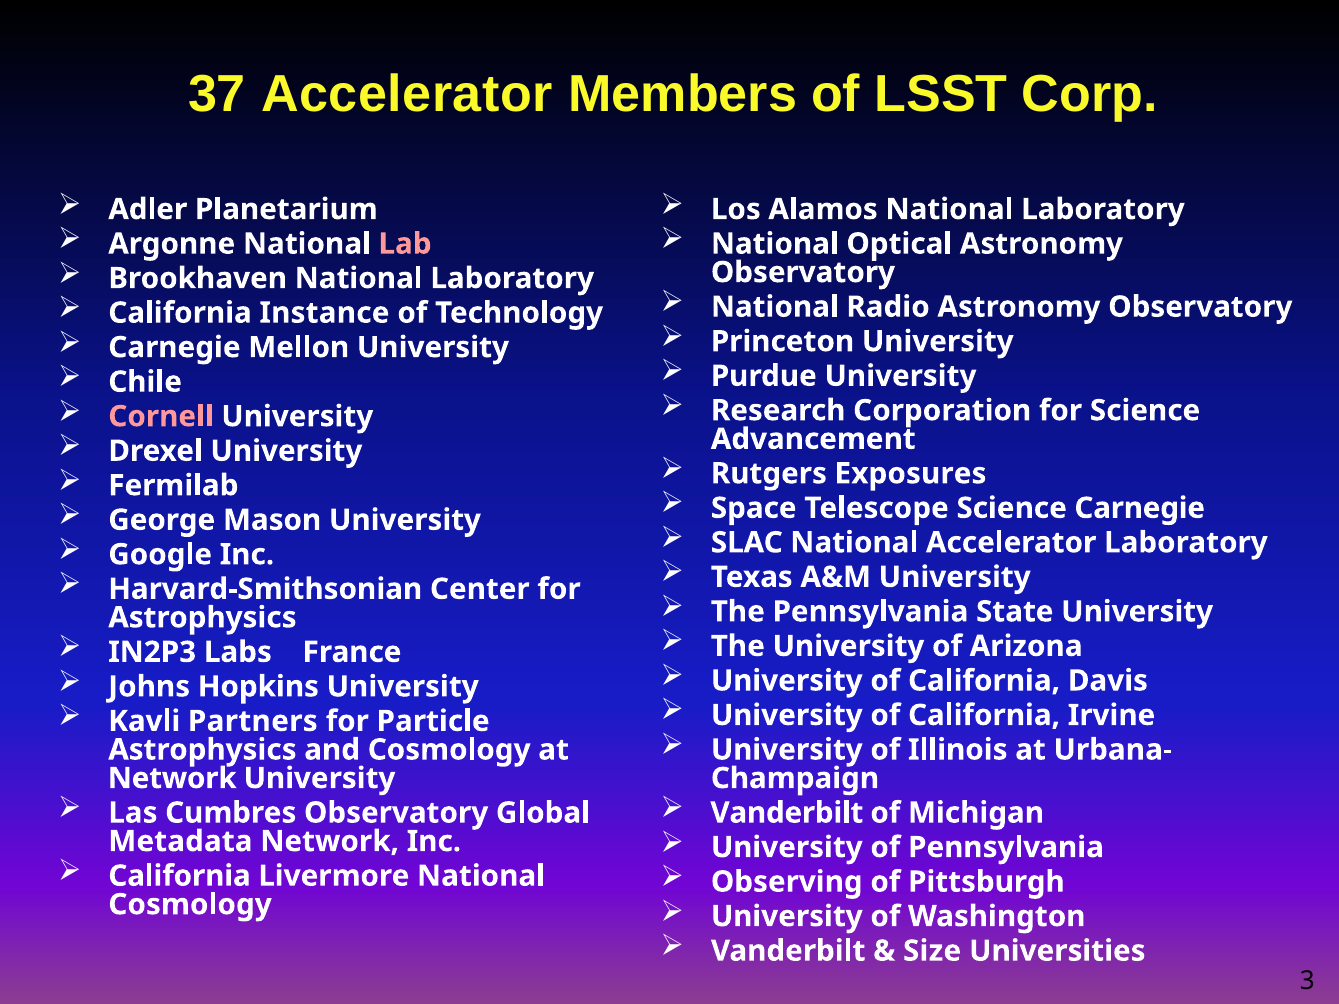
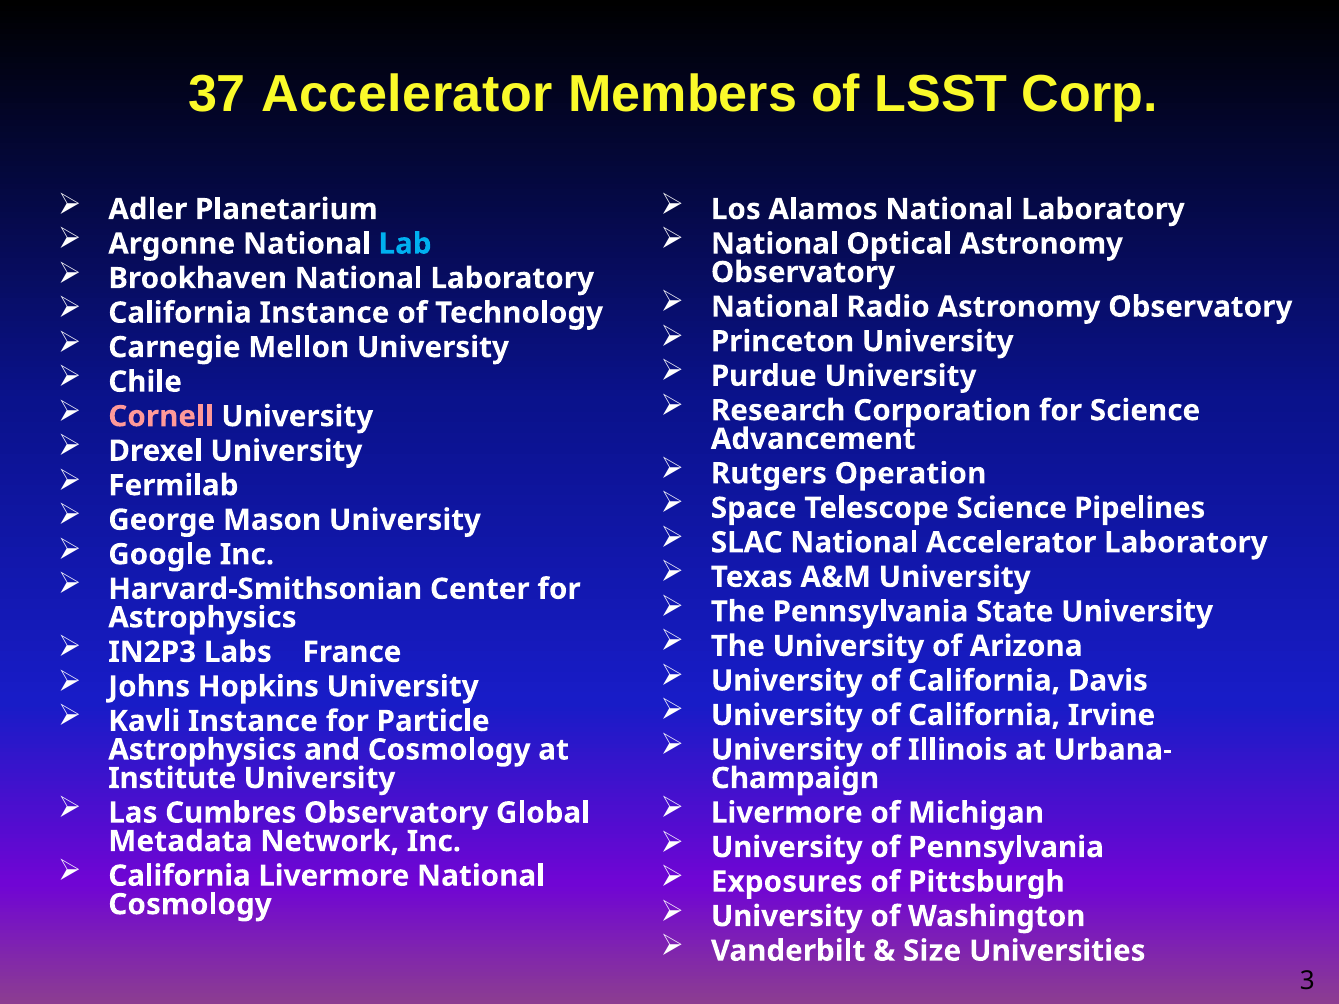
Lab colour: pink -> light blue
Exposures: Exposures -> Operation
Science Carnegie: Carnegie -> Pipelines
Kavli Partners: Partners -> Instance
Network at (172, 779): Network -> Institute
Vanderbilt at (787, 813): Vanderbilt -> Livermore
Observing: Observing -> Exposures
